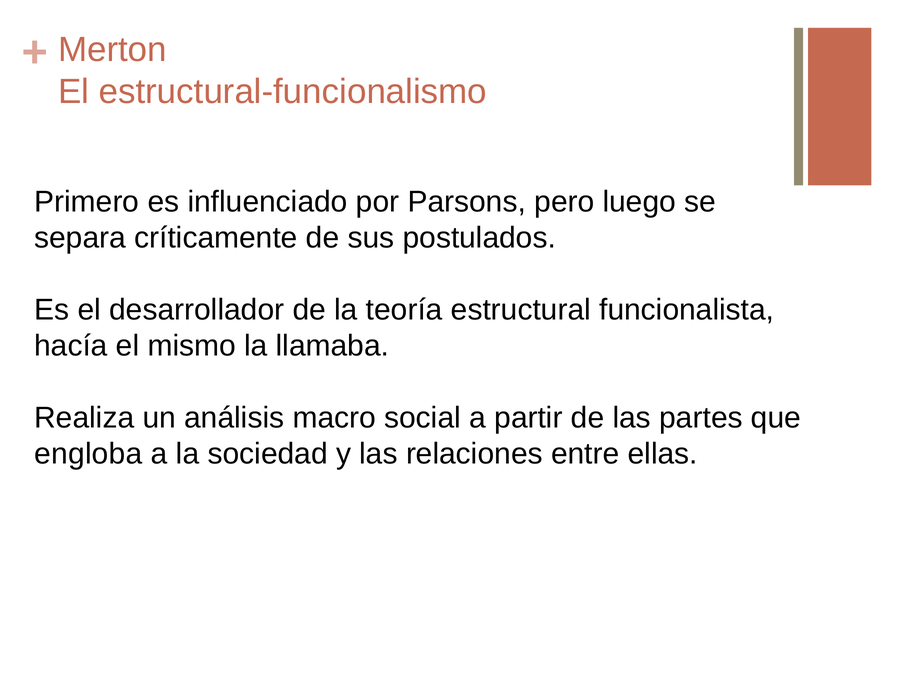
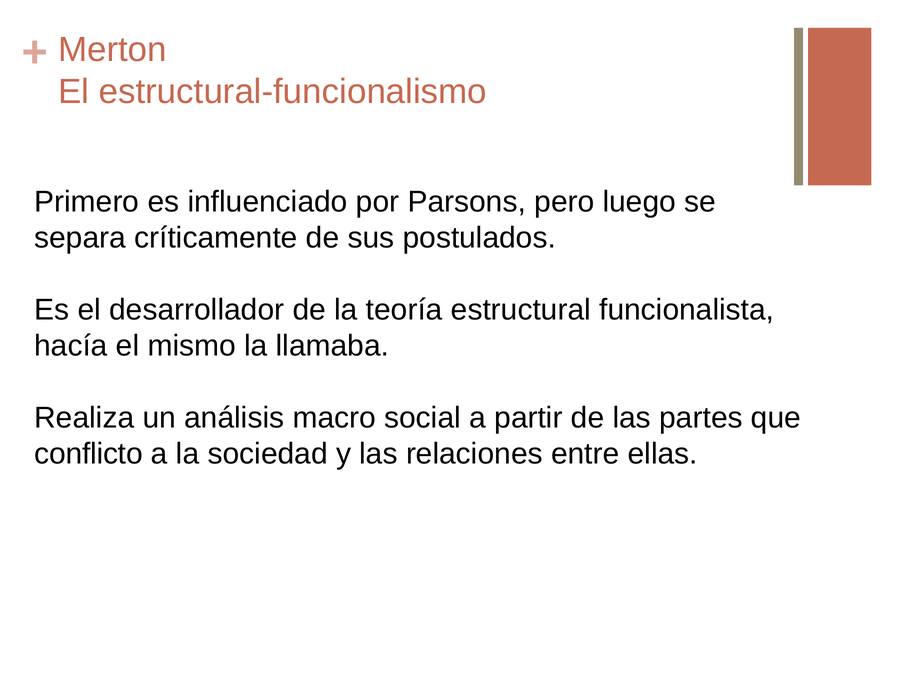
engloba: engloba -> conflicto
